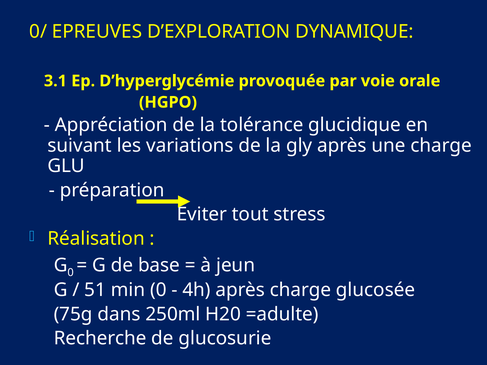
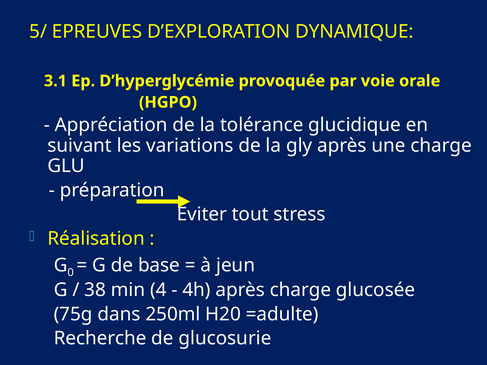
0/: 0/ -> 5/
51: 51 -> 38
min 0: 0 -> 4
